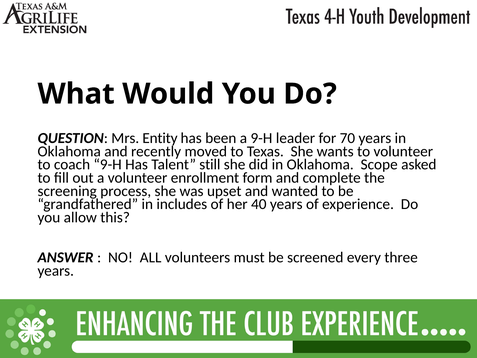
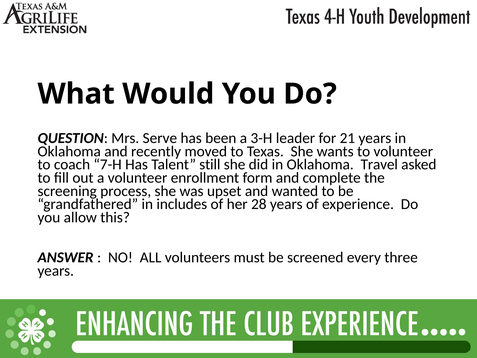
Entity: Entity -> Serve
a 9-H: 9-H -> 3-H
70: 70 -> 21
coach 9-H: 9-H -> 7-H
Scope: Scope -> Travel
40: 40 -> 28
